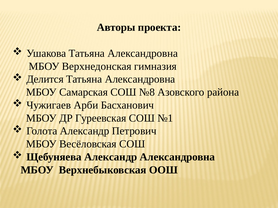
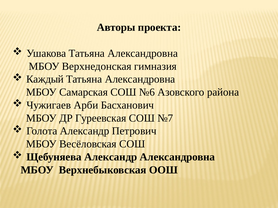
Делится: Делится -> Каждый
№8: №8 -> №6
№1: №1 -> №7
